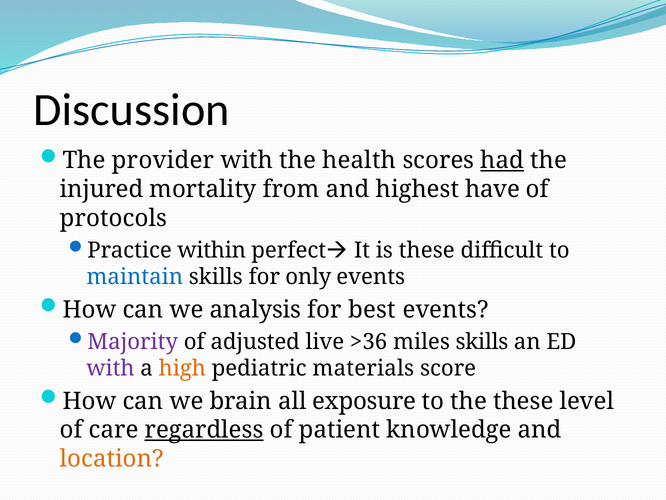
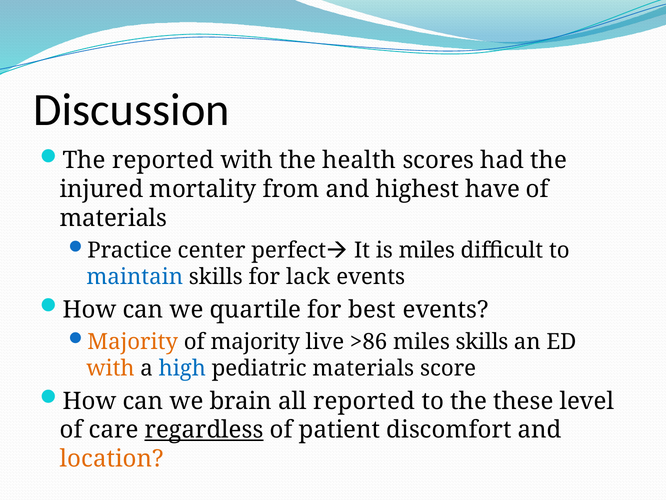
The provider: provider -> reported
had underline: present -> none
protocols at (113, 218): protocols -> materials
within: within -> center
is these: these -> miles
only: only -> lack
analysis: analysis -> quartile
Majority at (133, 341) colour: purple -> orange
of adjusted: adjusted -> majority
>36: >36 -> >86
with at (111, 368) colour: purple -> orange
high colour: orange -> blue
all exposure: exposure -> reported
knowledge: knowledge -> discomfort
